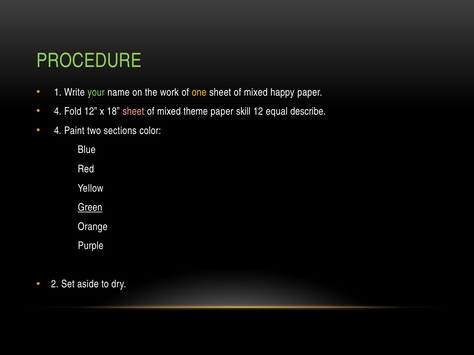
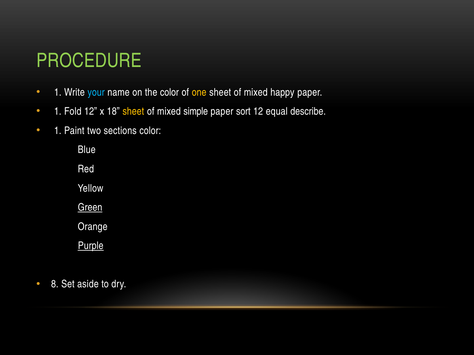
your colour: light green -> light blue
the work: work -> color
4 at (58, 112): 4 -> 1
sheet at (133, 112) colour: pink -> yellow
theme: theme -> simple
skill: skill -> sort
4 at (58, 131): 4 -> 1
Purple underline: none -> present
2: 2 -> 8
